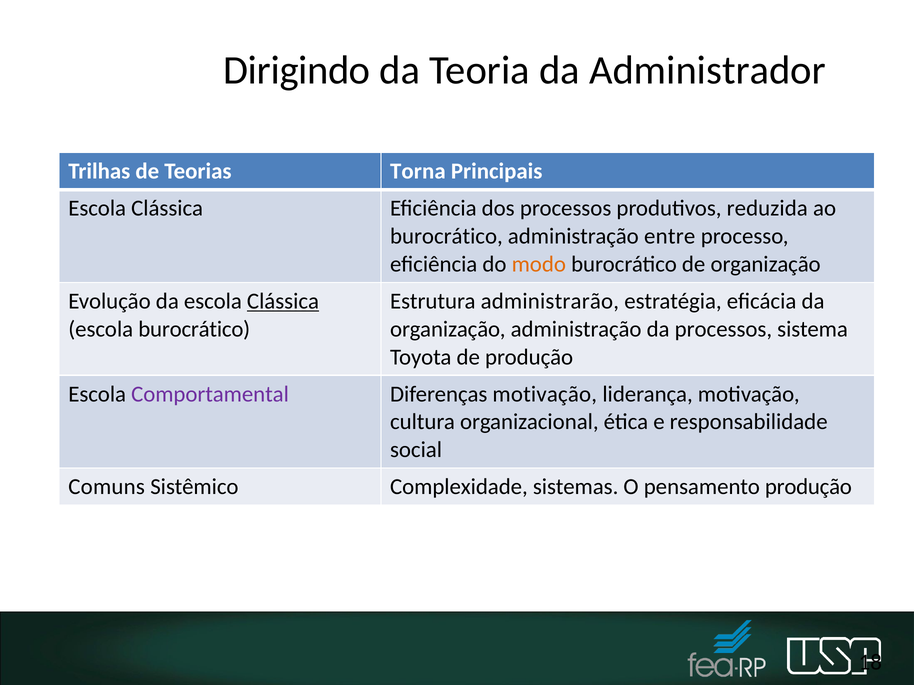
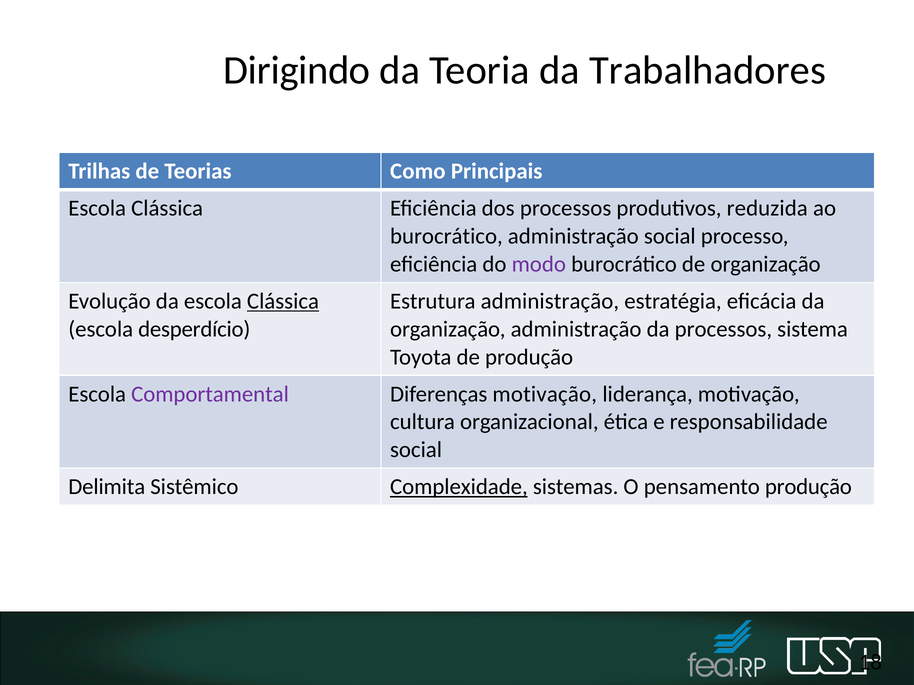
Administrador: Administrador -> Trabalhadores
Torna: Torna -> Como
administração entre: entre -> social
modo colour: orange -> purple
Estrutura administrarão: administrarão -> administração
escola burocrático: burocrático -> desperdício
Comuns: Comuns -> Delimita
Complexidade underline: none -> present
